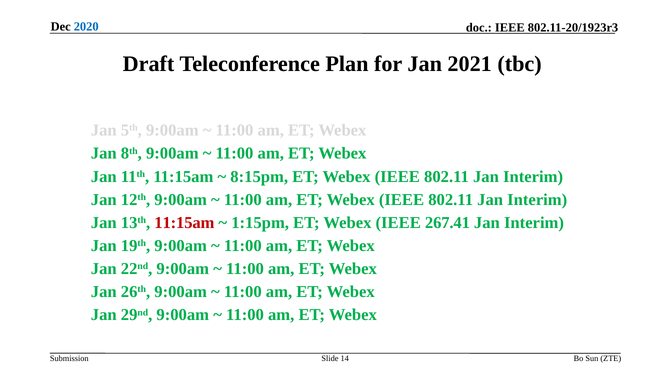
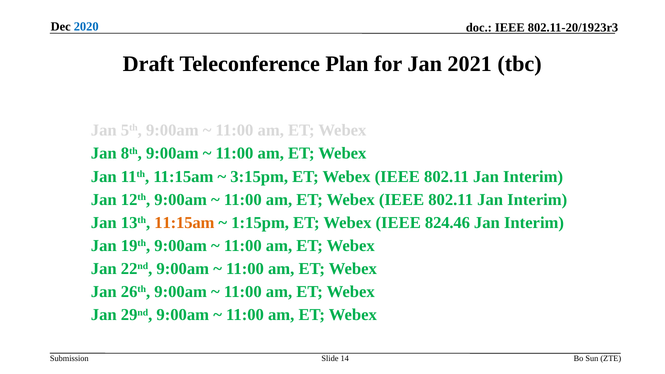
8:15pm: 8:15pm -> 3:15pm
11:15am at (184, 223) colour: red -> orange
267.41: 267.41 -> 824.46
